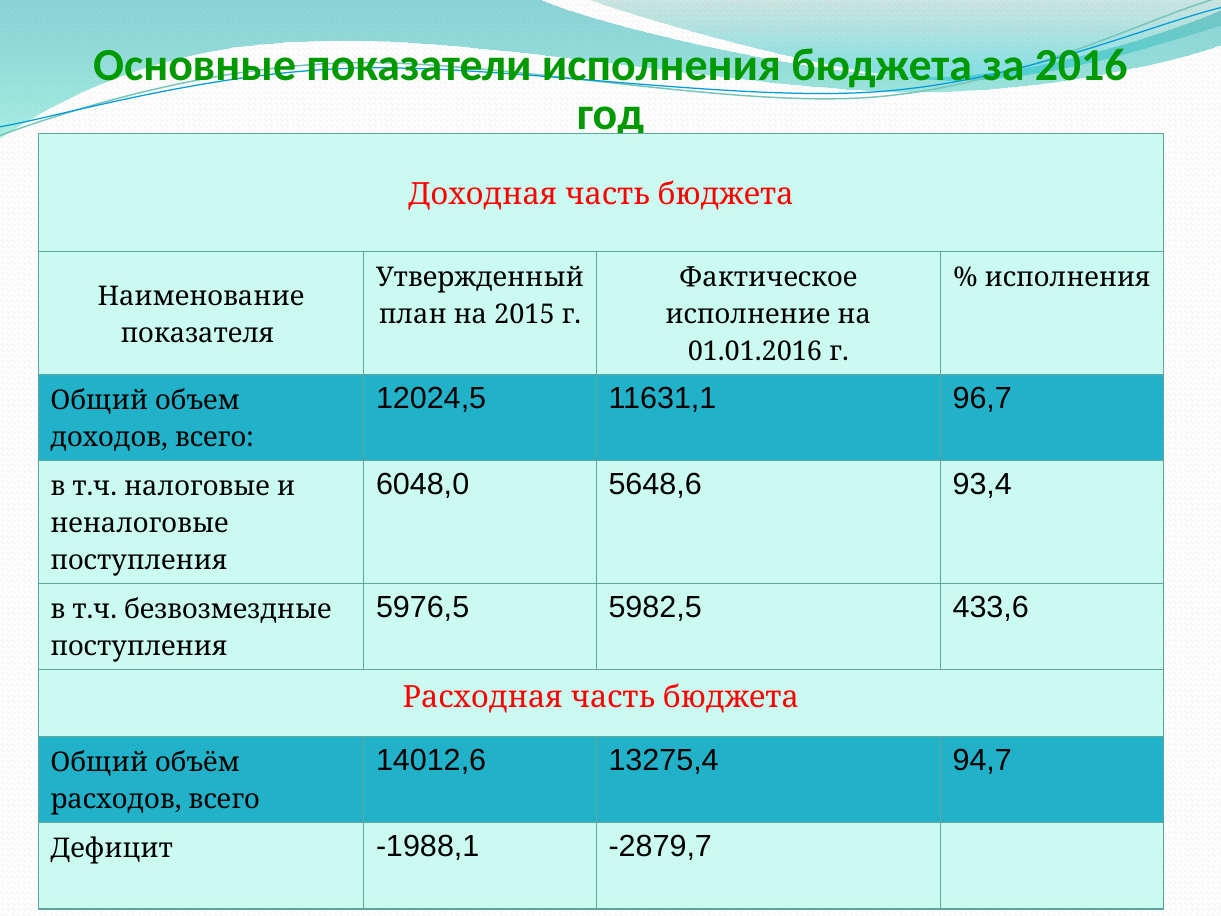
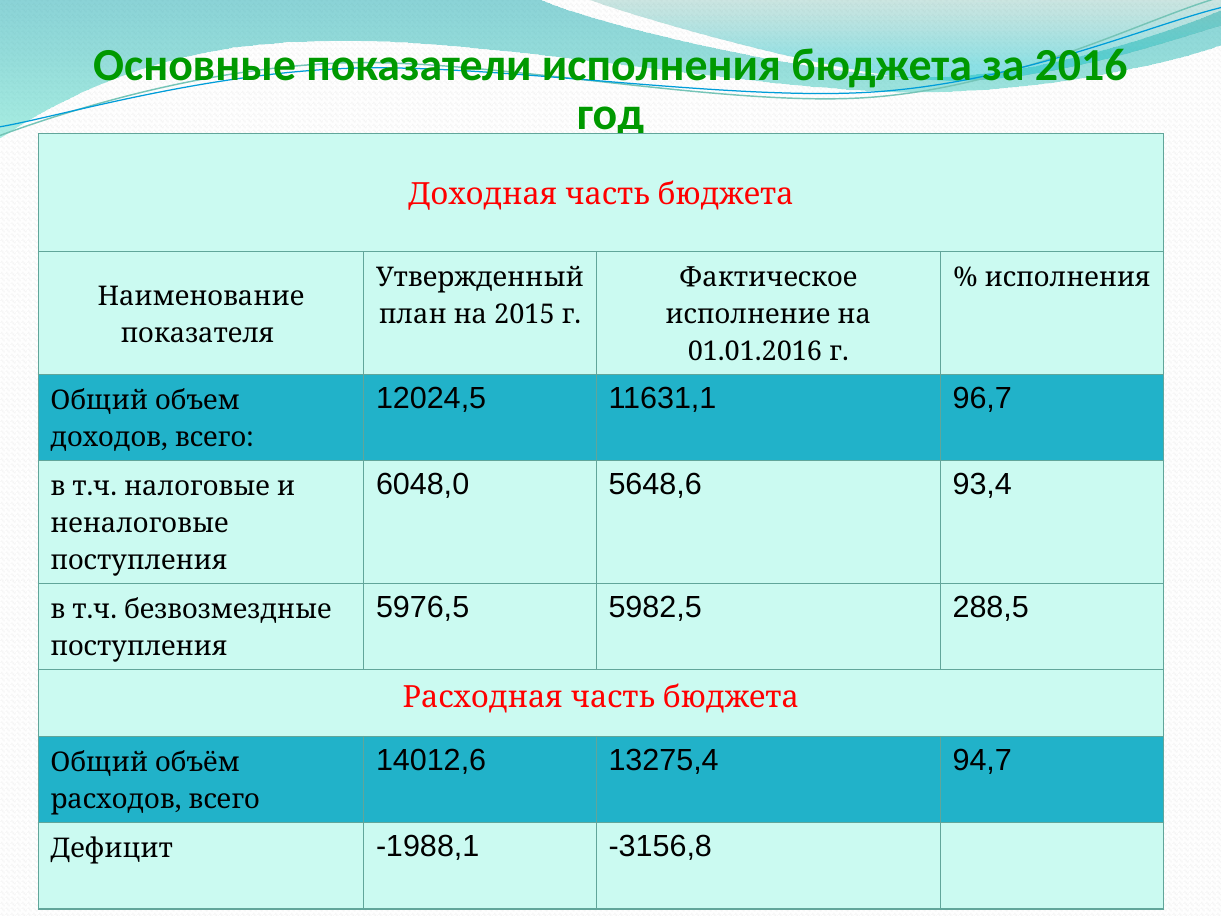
433,6: 433,6 -> 288,5
-2879,7: -2879,7 -> -3156,8
